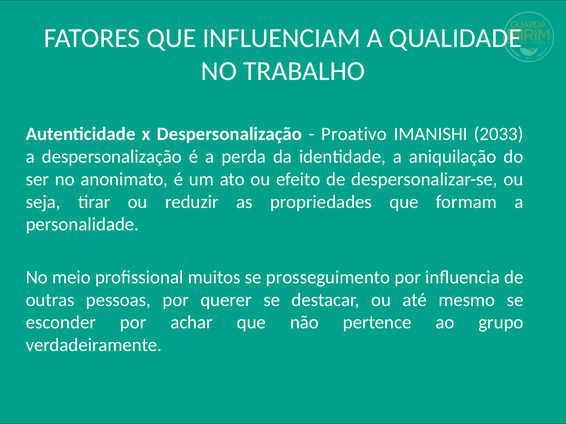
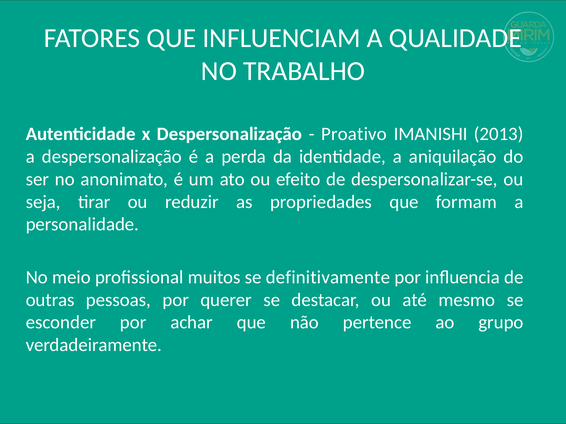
2033: 2033 -> 2013
prosseguimento: prosseguimento -> definitivamente
